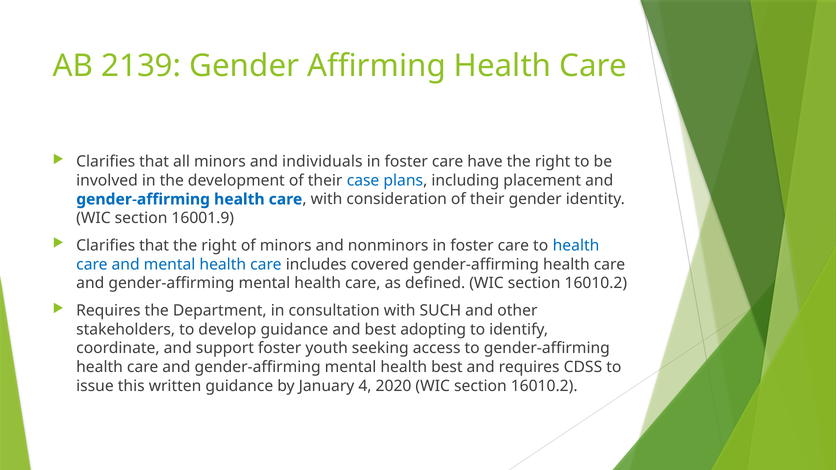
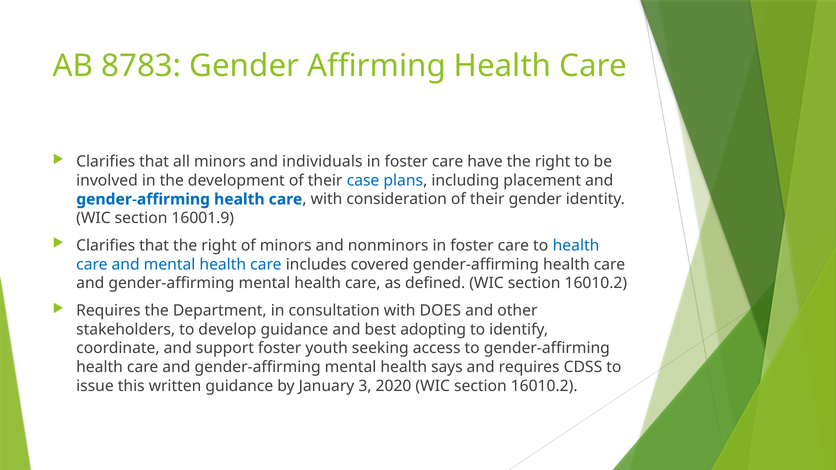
2139: 2139 -> 8783
SUCH: SUCH -> DOES
health best: best -> says
4: 4 -> 3
